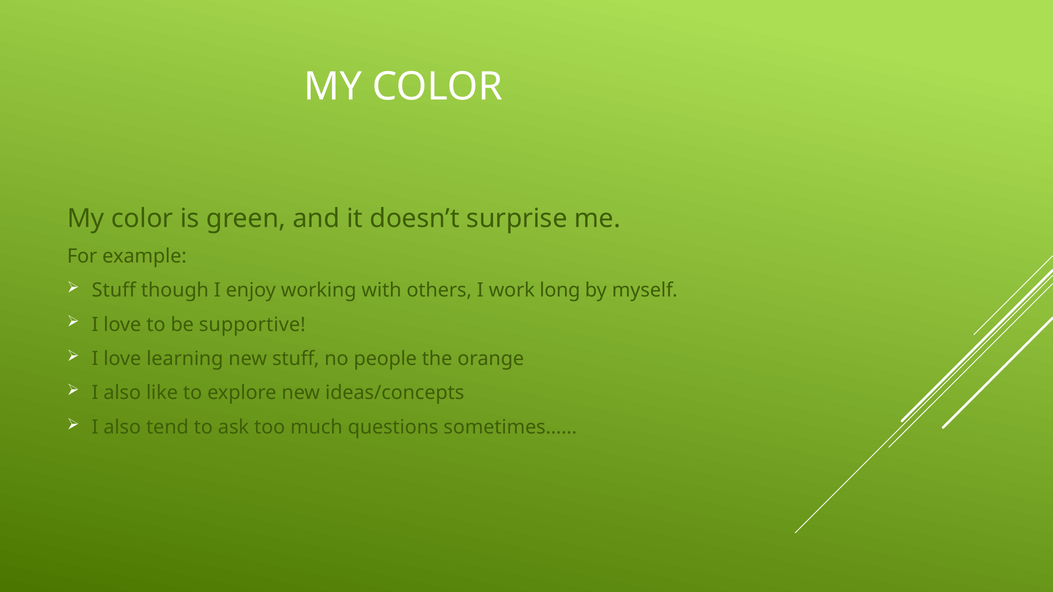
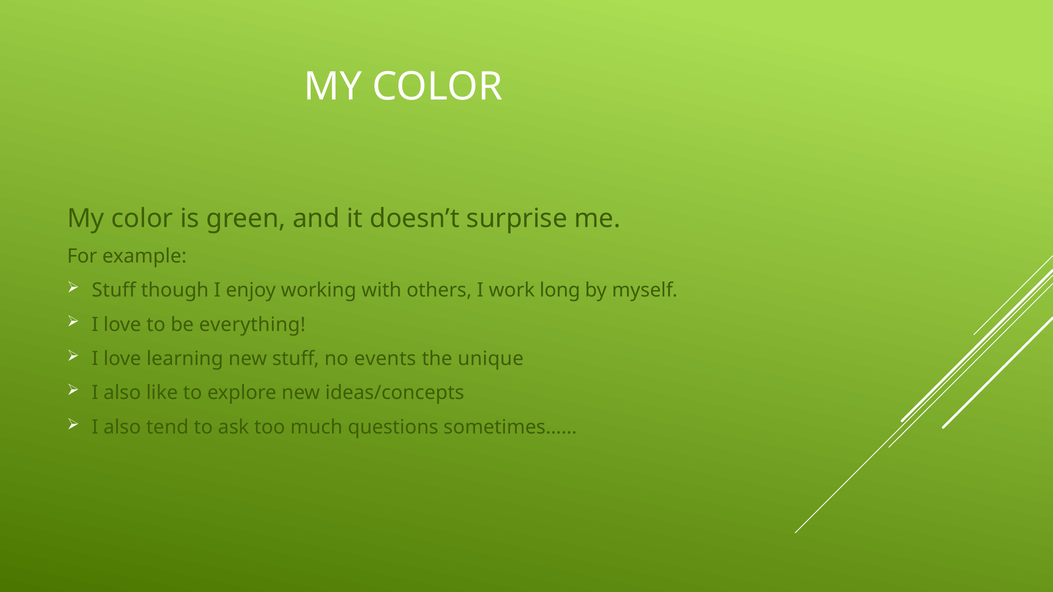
supportive: supportive -> everything
people: people -> events
orange: orange -> unique
